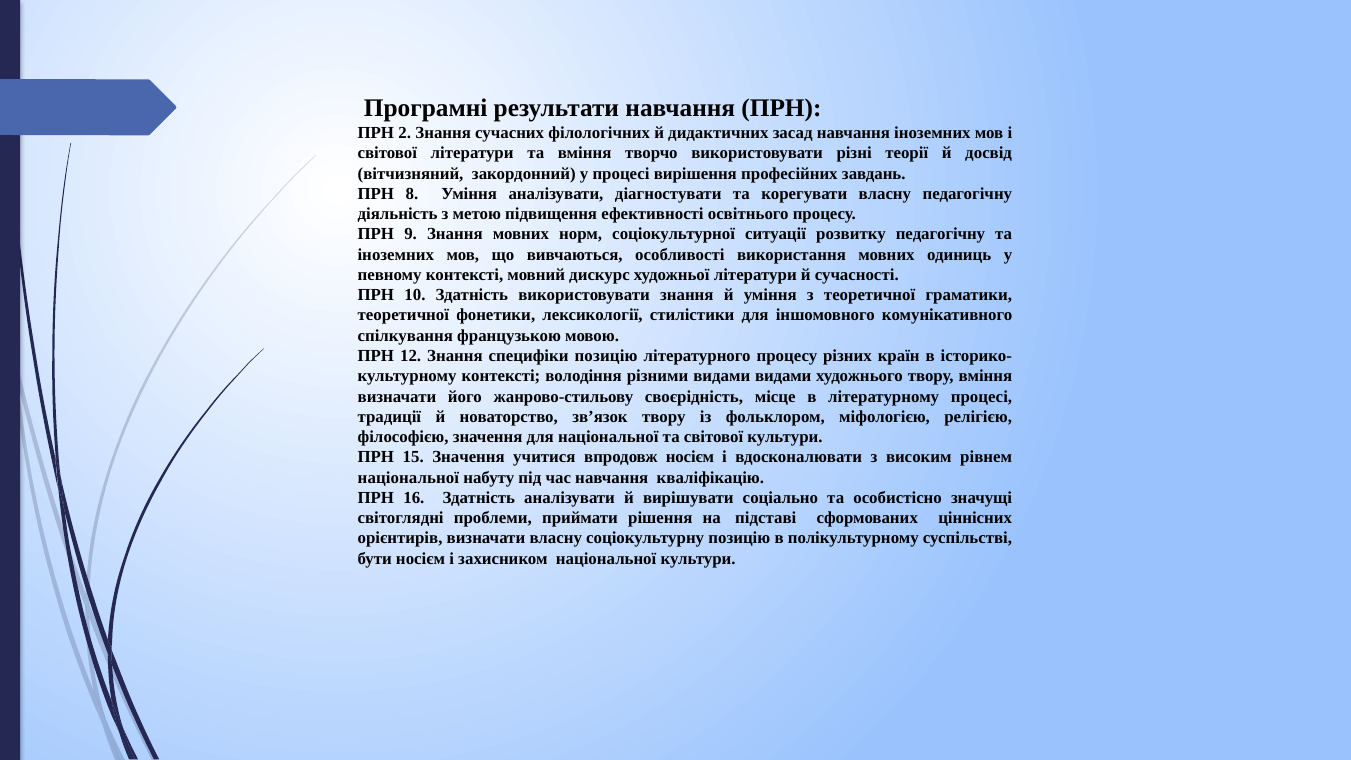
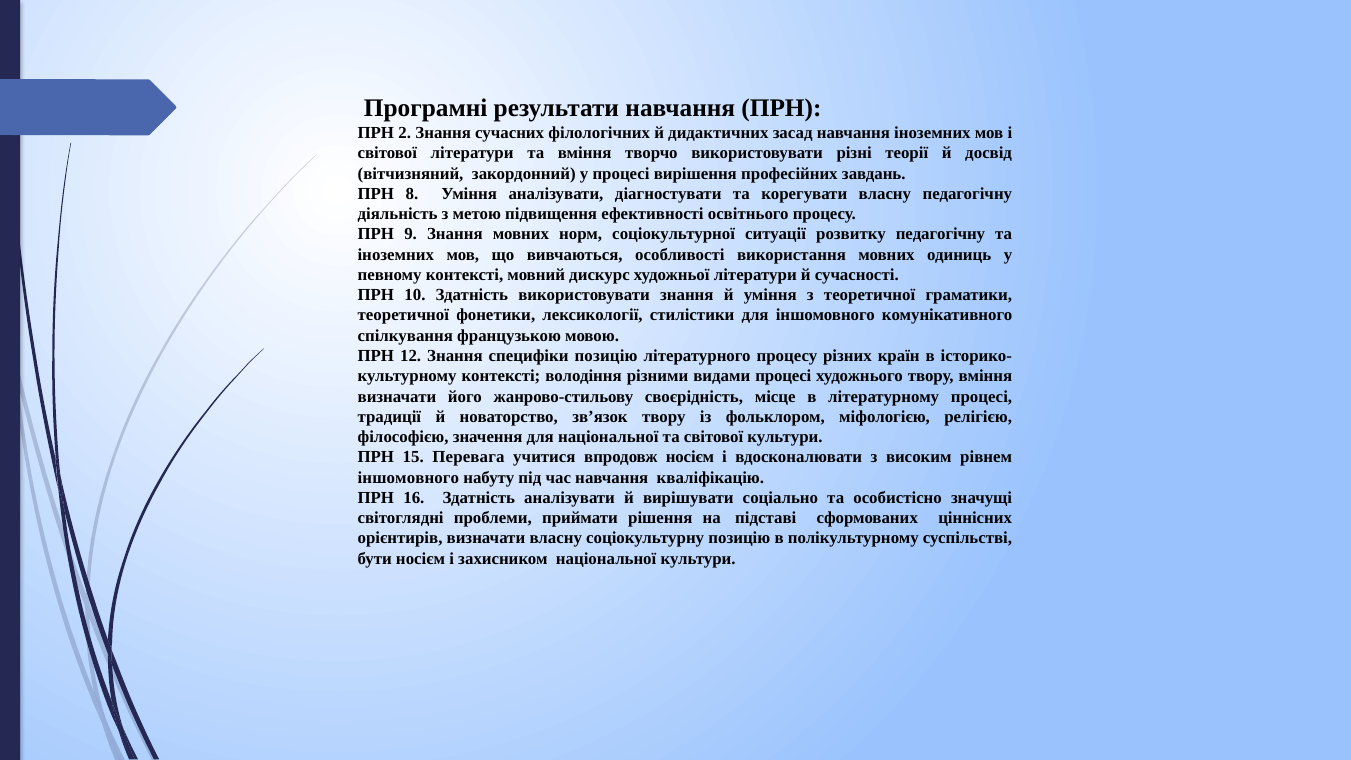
видами видами: видами -> процесі
15 Значення: Значення -> Перевага
національної at (408, 478): національної -> іншомовного
